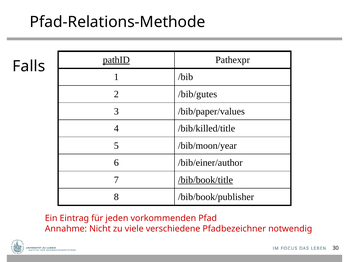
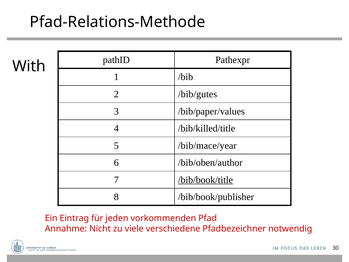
pathID underline: present -> none
Falls: Falls -> With
/bib/moon/year: /bib/moon/year -> /bib/mace/year
/bib/einer/author: /bib/einer/author -> /bib/oben/author
